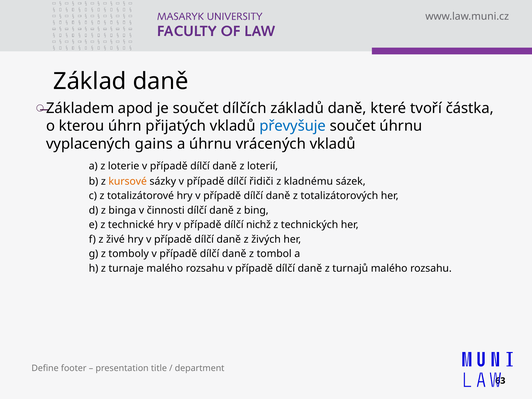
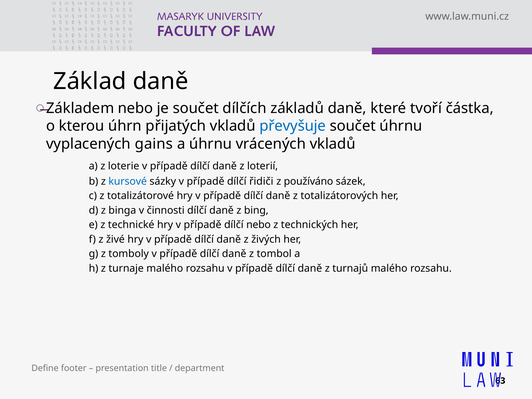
Základem apod: apod -> nebo
kursové colour: orange -> blue
kladnému: kladnému -> používáno
dílčí nichž: nichž -> nebo
